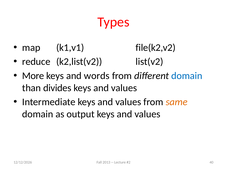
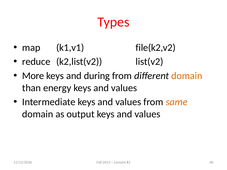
words: words -> during
domain at (187, 76) colour: blue -> orange
divides: divides -> energy
